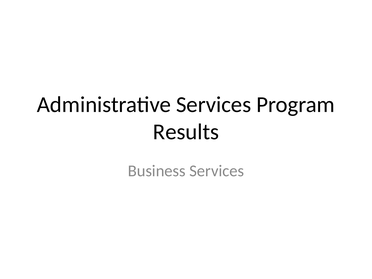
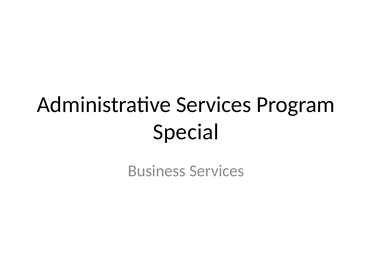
Results: Results -> Special
